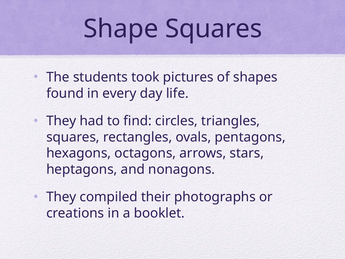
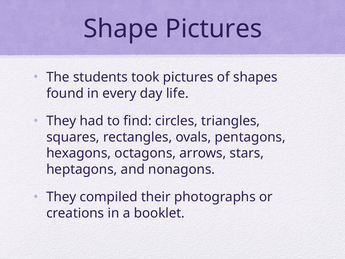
Shape Squares: Squares -> Pictures
